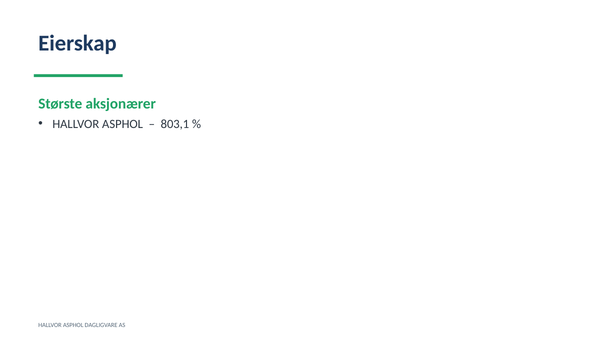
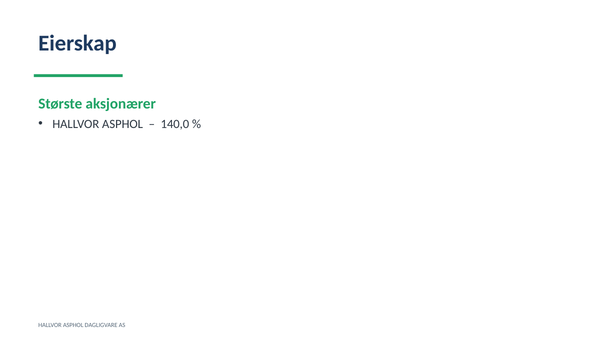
803,1: 803,1 -> 140,0
